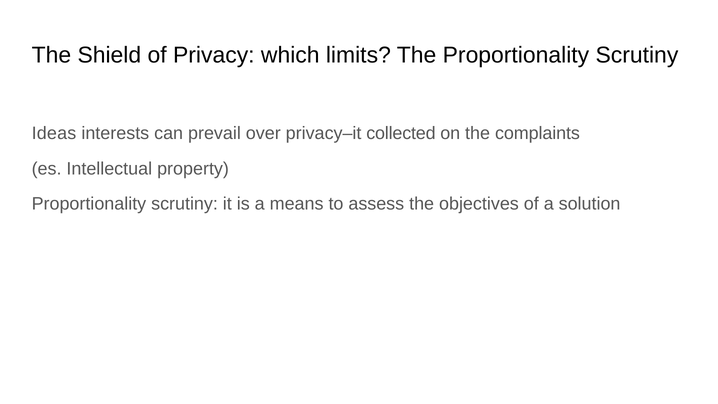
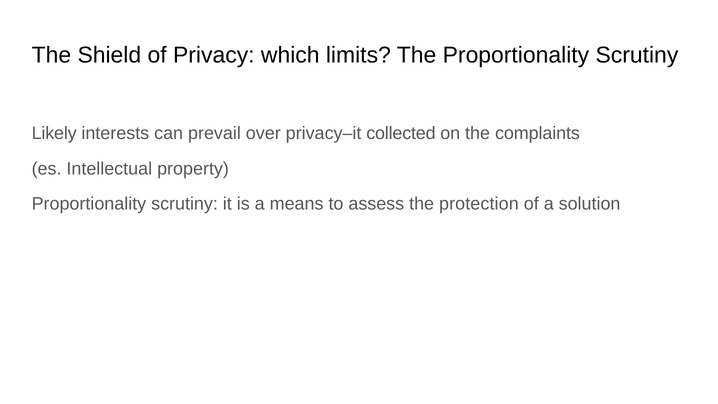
Ideas: Ideas -> Likely
objectives: objectives -> protection
